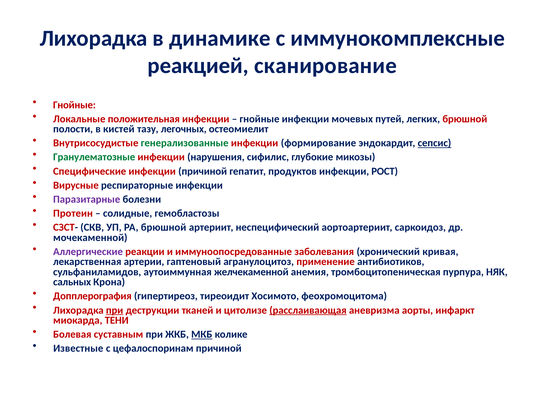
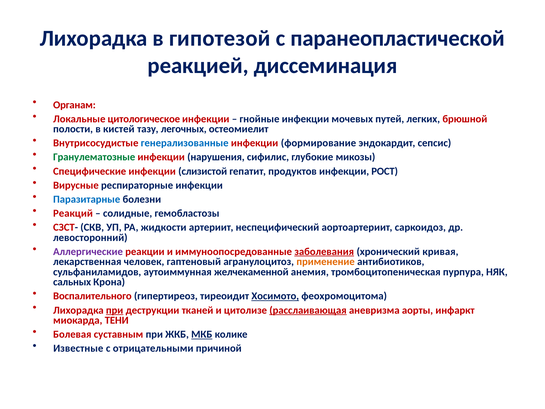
динамике: динамике -> гипотезой
иммунокомплексные: иммунокомплексные -> паранеопластической
сканирование: сканирование -> диссеминация
Гнойные at (74, 105): Гнойные -> Органам
положительная: положительная -> цитологическое
генерализованные colour: green -> blue
сепсис underline: present -> none
инфекции причиной: причиной -> слизистой
Паразитарные colour: purple -> blue
Протеин: Протеин -> Реакций
РА брюшной: брюшной -> жидкости
мочекаменной: мочекаменной -> левосторонний
заболевания underline: none -> present
артерии: артерии -> человек
применение colour: red -> orange
Допплерография: Допплерография -> Воспалительного
Хосимото underline: none -> present
цефалоспоринам: цефалоспоринам -> отрицательными
